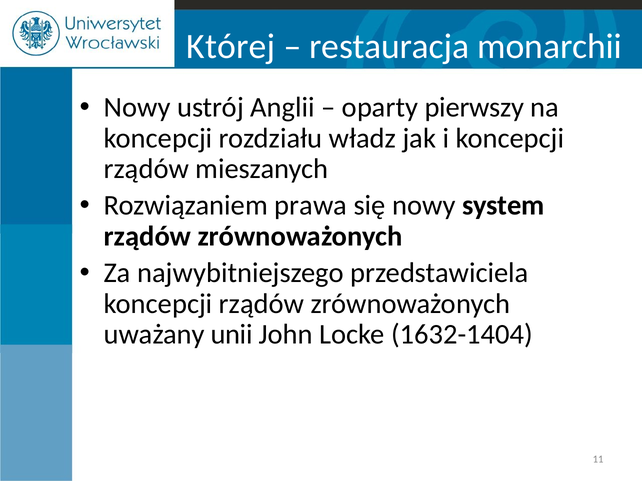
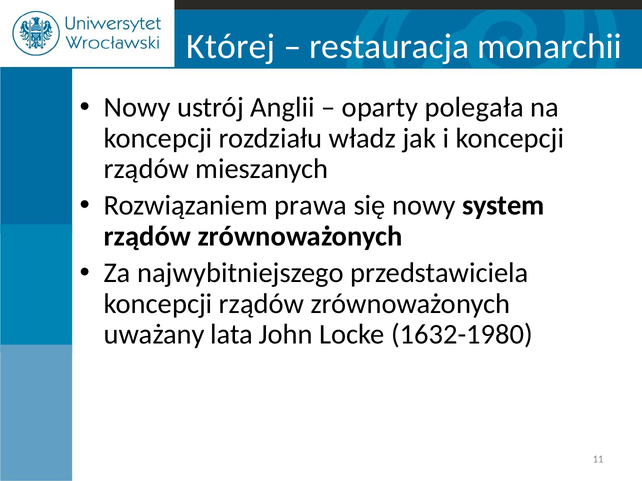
pierwszy: pierwszy -> polegała
unii: unii -> lata
1632-1404: 1632-1404 -> 1632-1980
